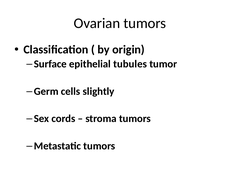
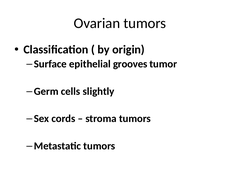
tubules: tubules -> grooves
